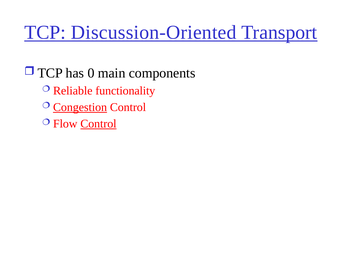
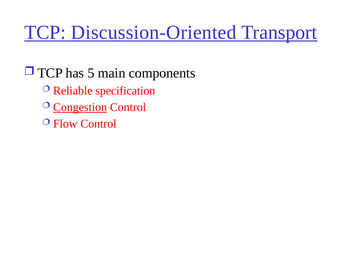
0: 0 -> 5
functionality: functionality -> specification
Control at (98, 124) underline: present -> none
